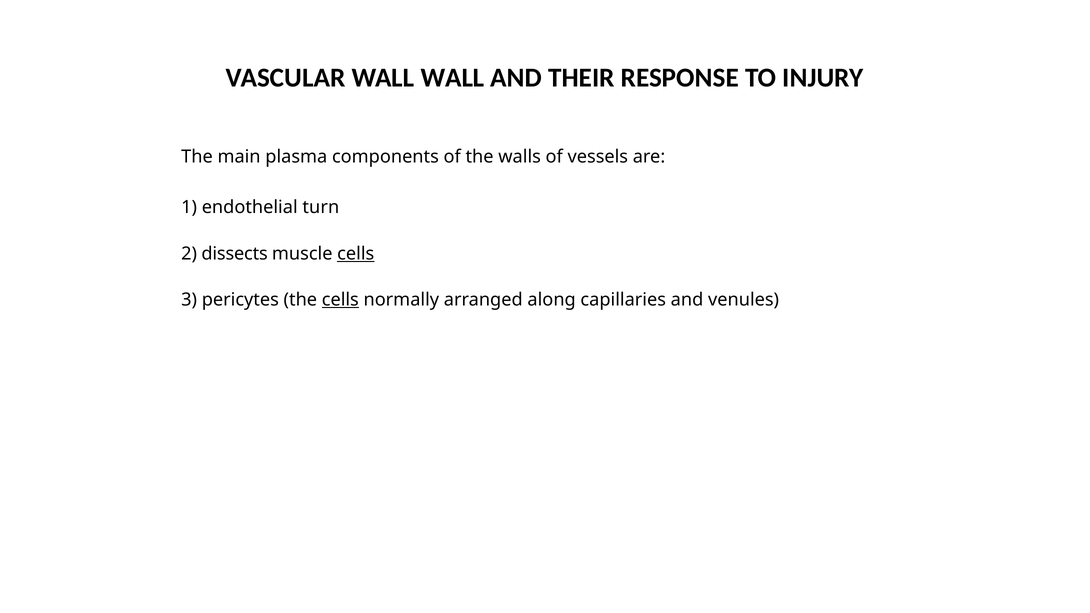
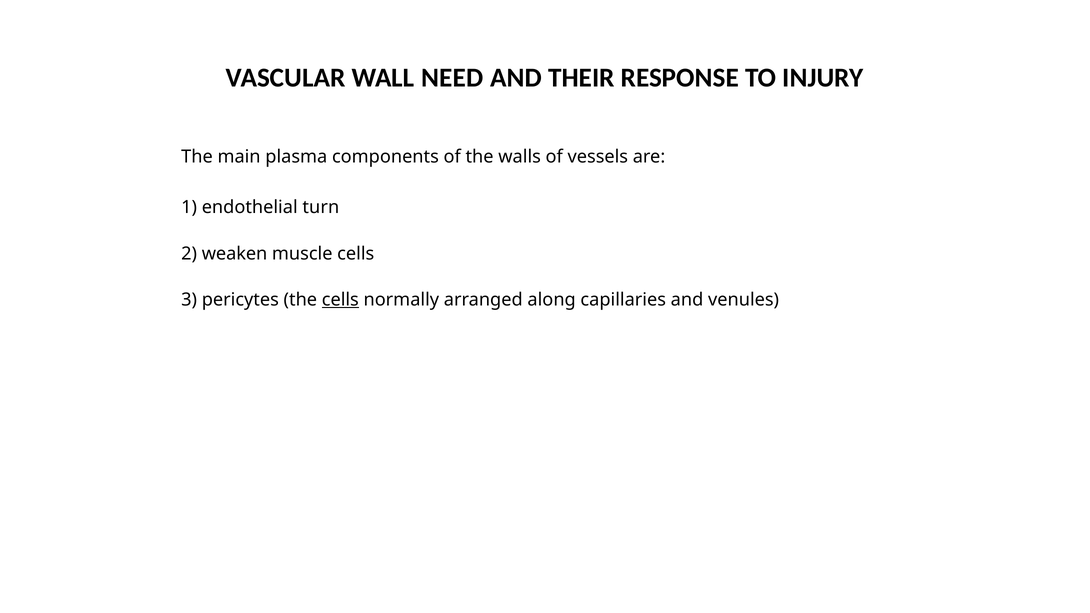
WALL WALL: WALL -> NEED
dissects: dissects -> weaken
cells at (356, 254) underline: present -> none
